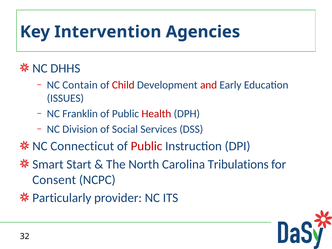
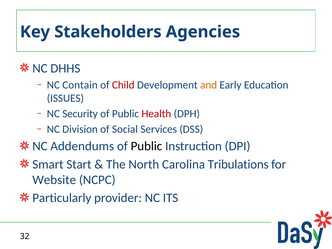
Intervention: Intervention -> Stakeholders
and colour: red -> orange
Franklin: Franklin -> Security
Connecticut: Connecticut -> Addendums
Public at (146, 146) colour: red -> black
Consent: Consent -> Website
